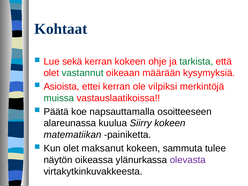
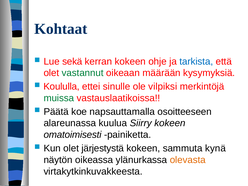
tarkista colour: green -> blue
Asioista: Asioista -> Koululla
ettei kerran: kerran -> sinulle
matematiikan: matematiikan -> omatoimisesti
maksanut: maksanut -> järjestystä
tulee: tulee -> kynä
olevasta colour: purple -> orange
